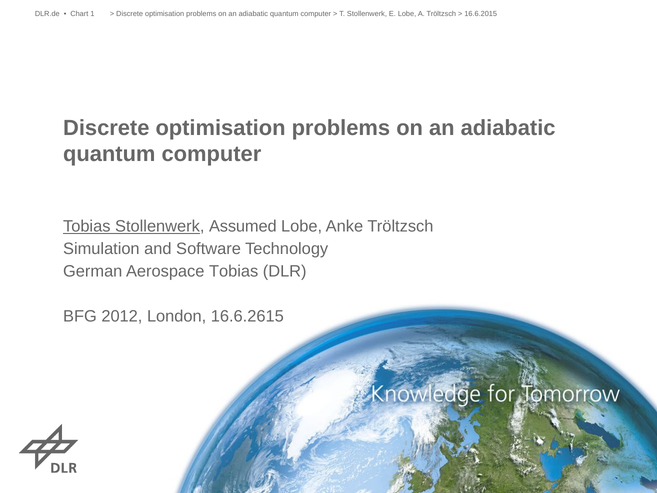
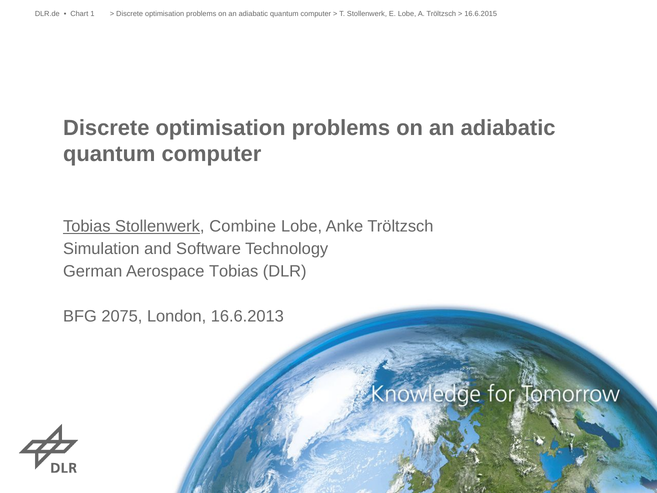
Assumed: Assumed -> Combine
2012: 2012 -> 2075
16.6.2615: 16.6.2615 -> 16.6.2013
